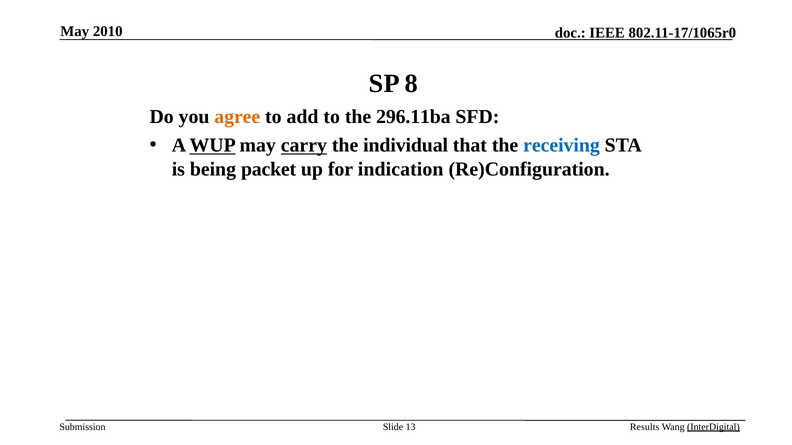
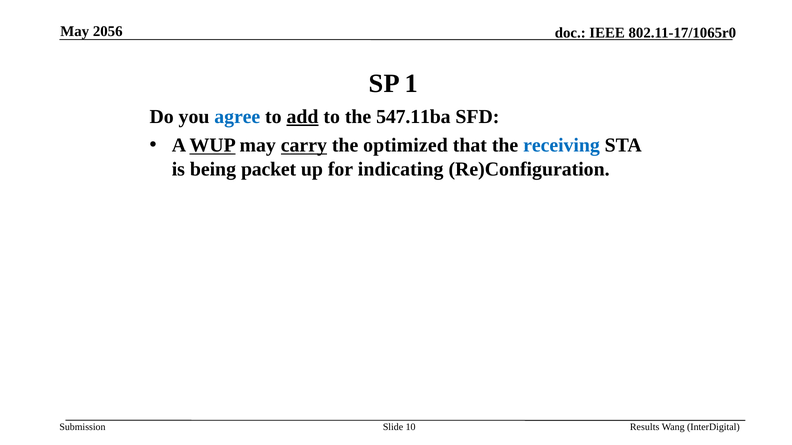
2010: 2010 -> 2056
8: 8 -> 1
agree colour: orange -> blue
add underline: none -> present
296.11ba: 296.11ba -> 547.11ba
individual: individual -> optimized
indication: indication -> indicating
13: 13 -> 10
InterDigital underline: present -> none
